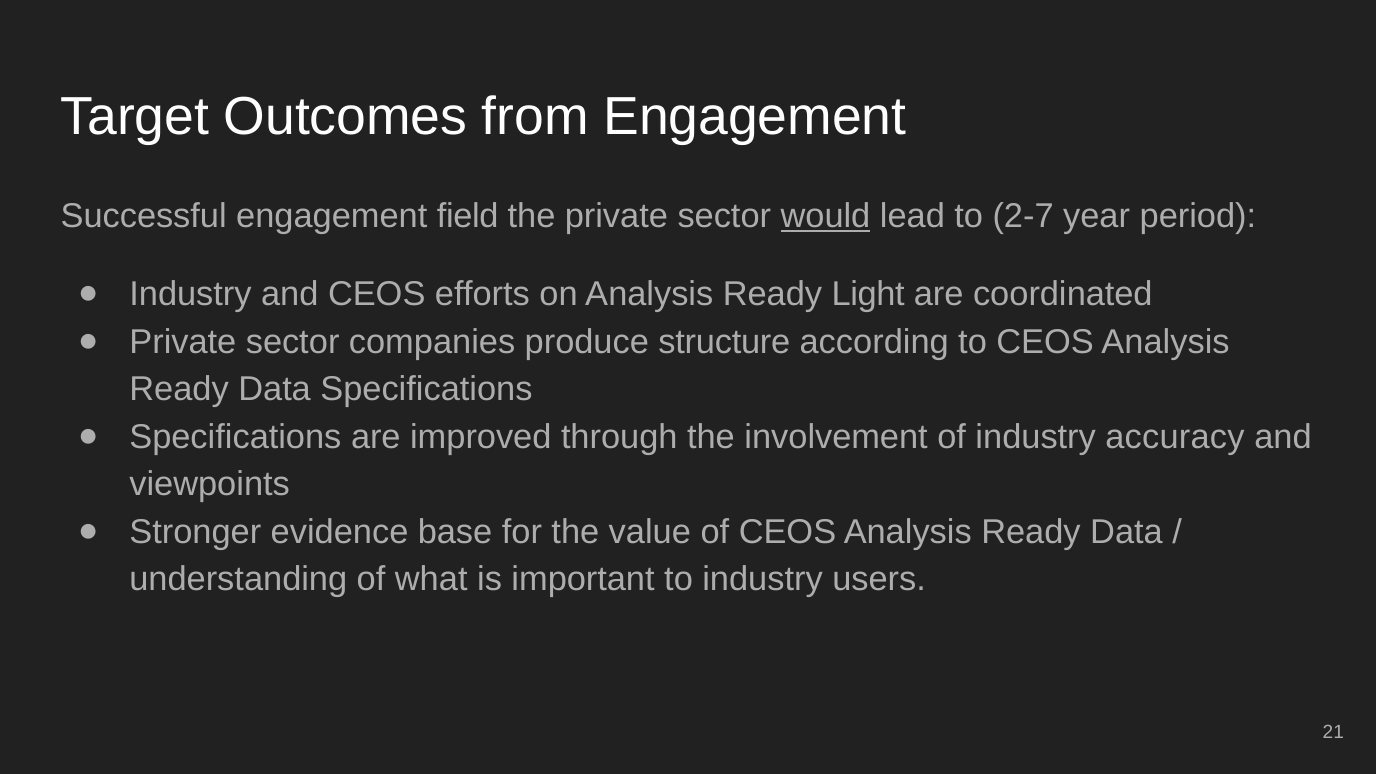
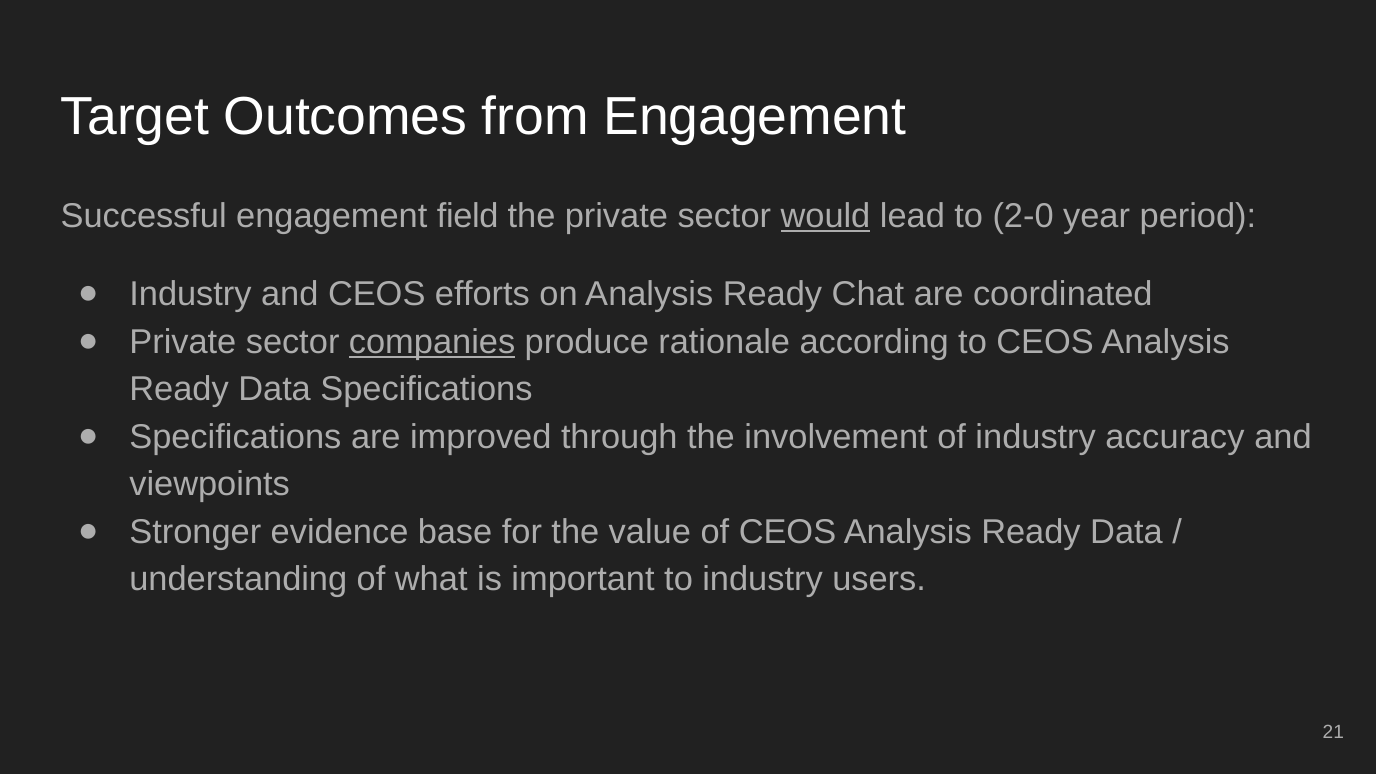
2-7: 2-7 -> 2-0
Light: Light -> Chat
companies underline: none -> present
structure: structure -> rationale
